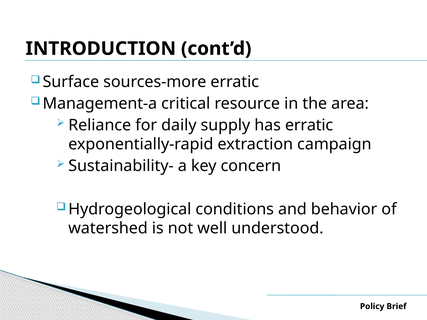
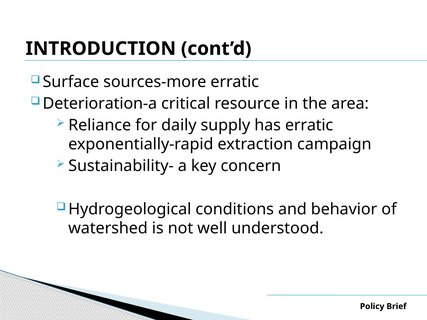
Management-a: Management-a -> Deterioration-a
